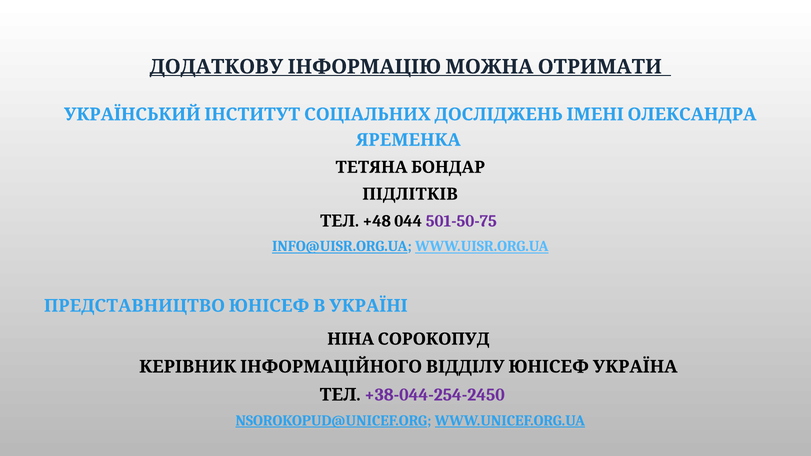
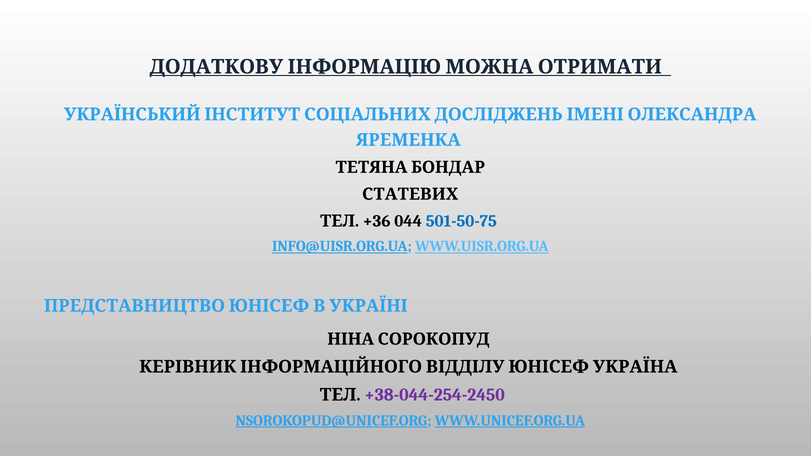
ПІДЛІТКІВ: ПІДЛІТКІВ -> СТАТЕВИХ
+48: +48 -> +36
501-50-75 colour: purple -> blue
